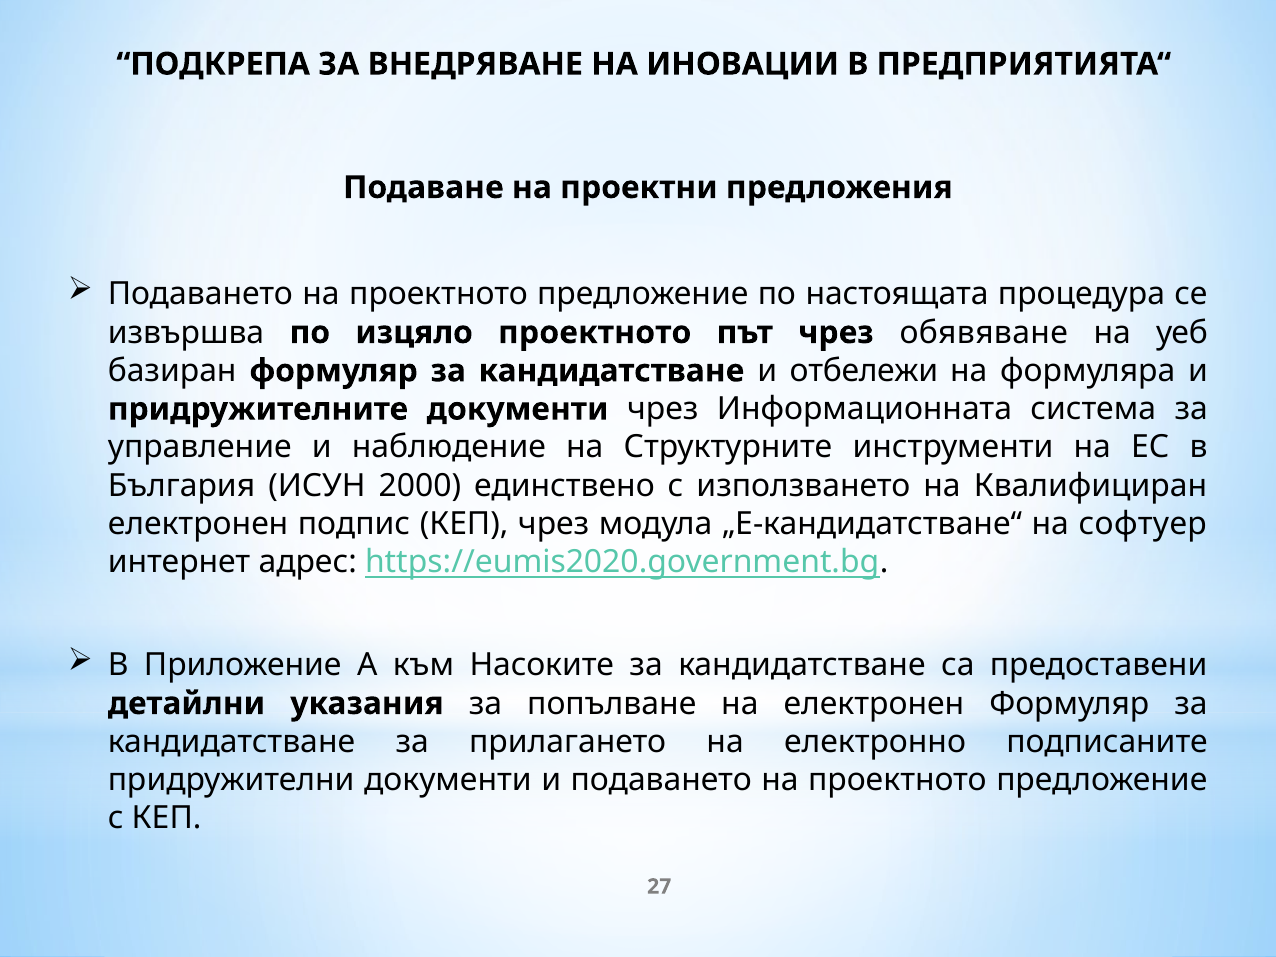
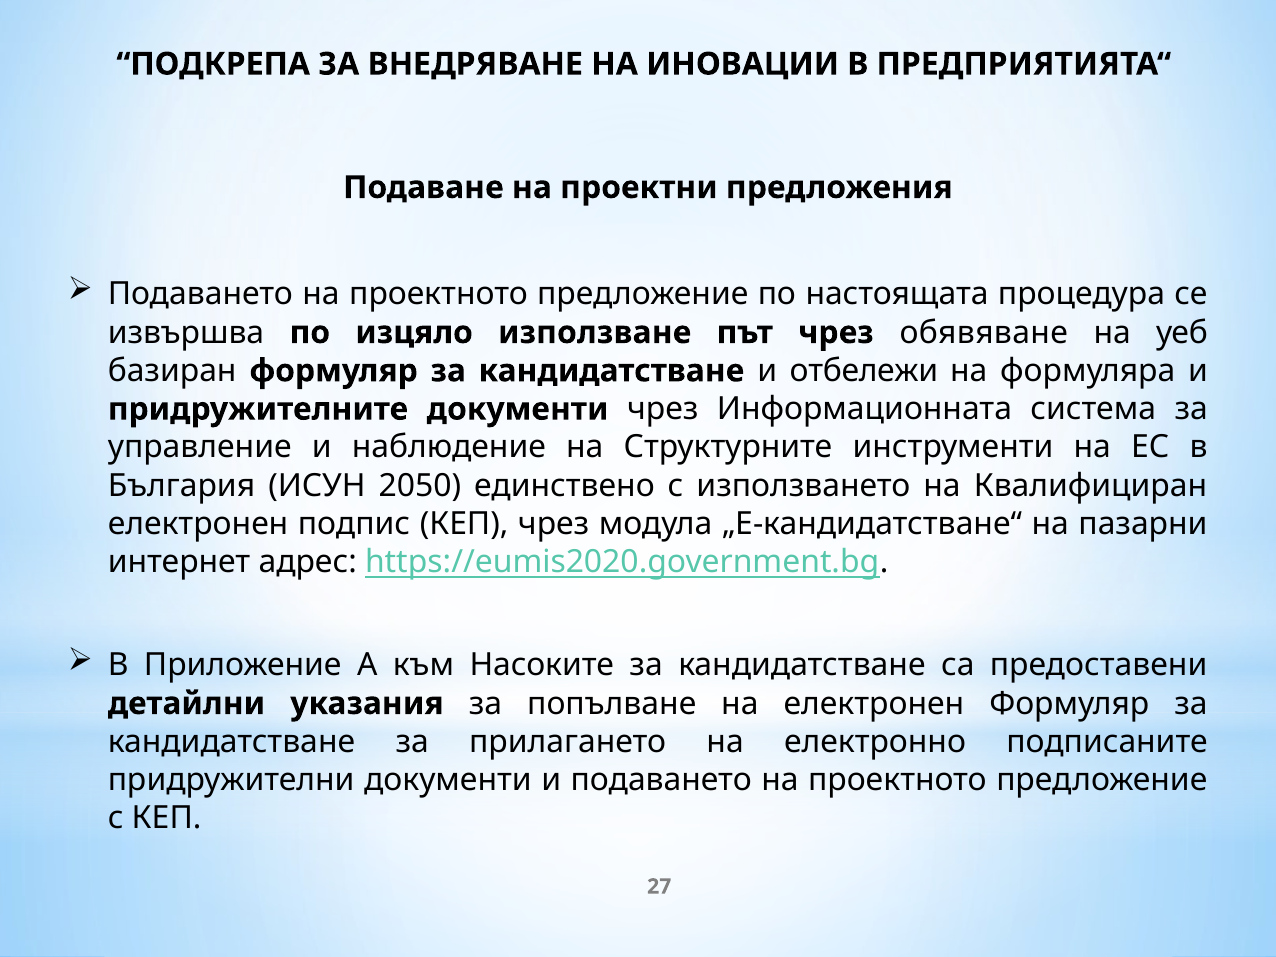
изцяло проектното: проектното -> използване
2000: 2000 -> 2050
софтуер: софтуер -> пазарни
